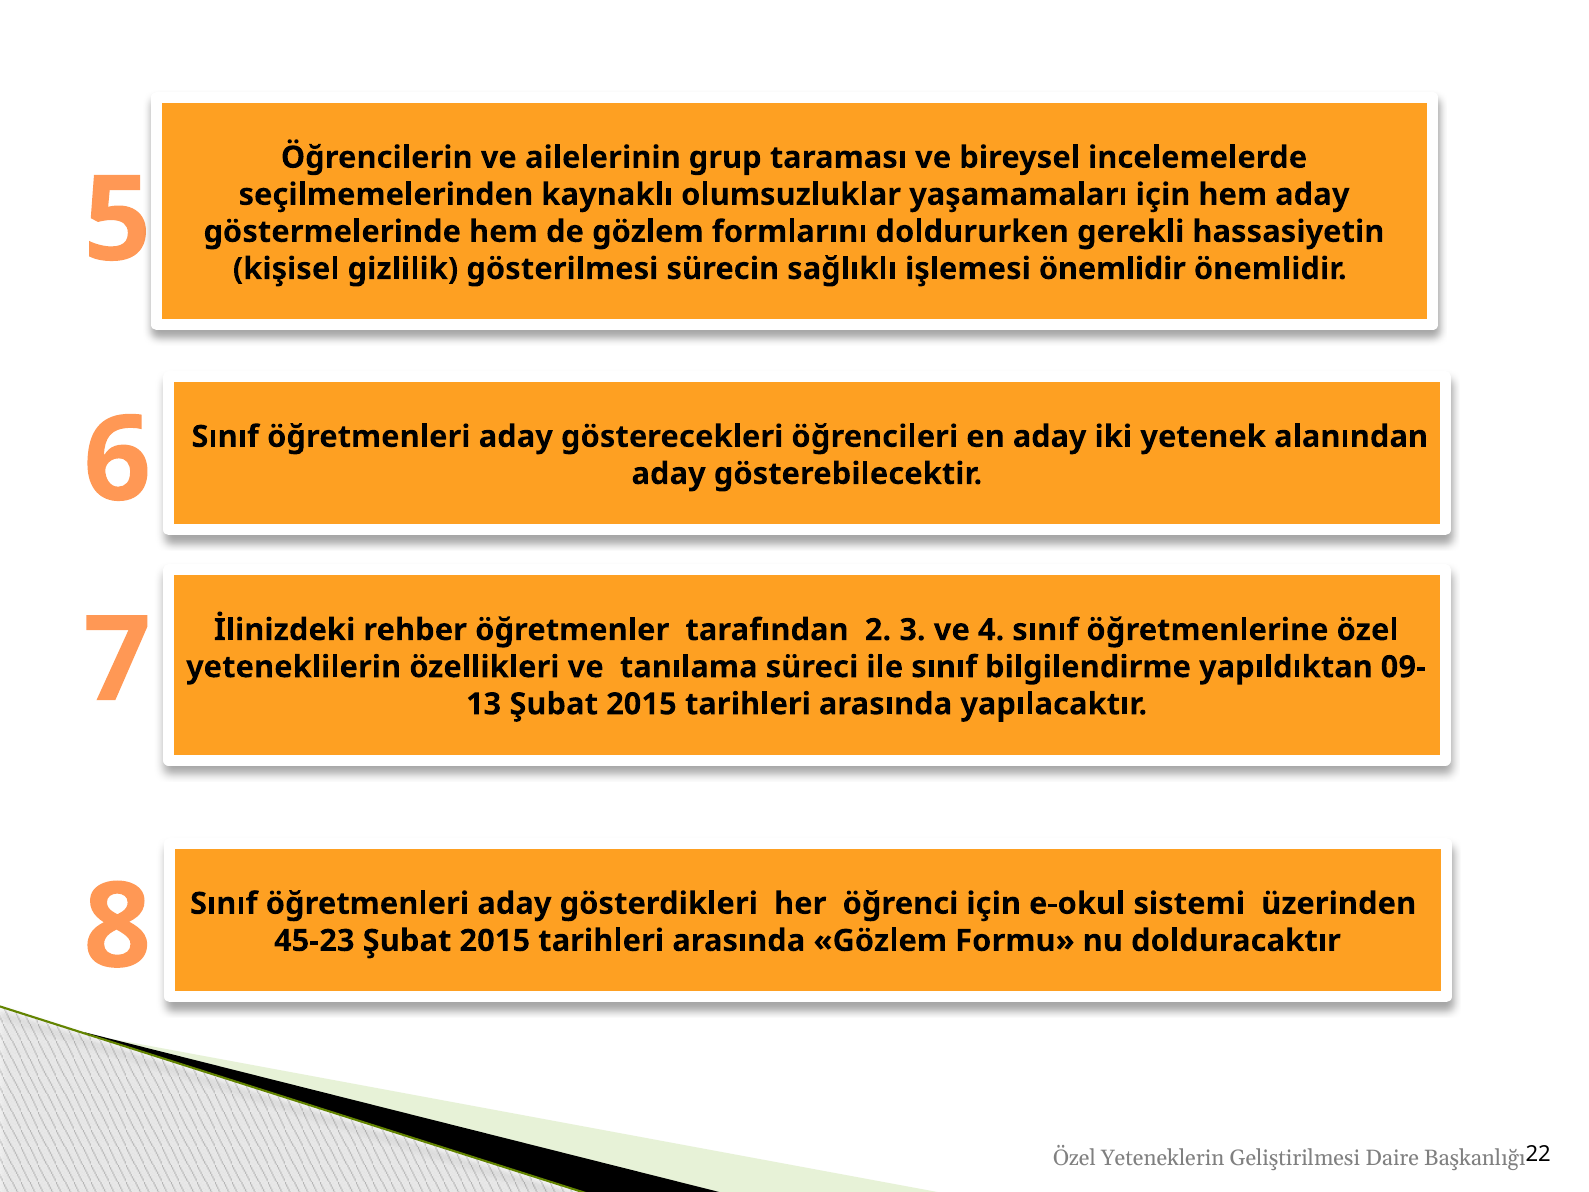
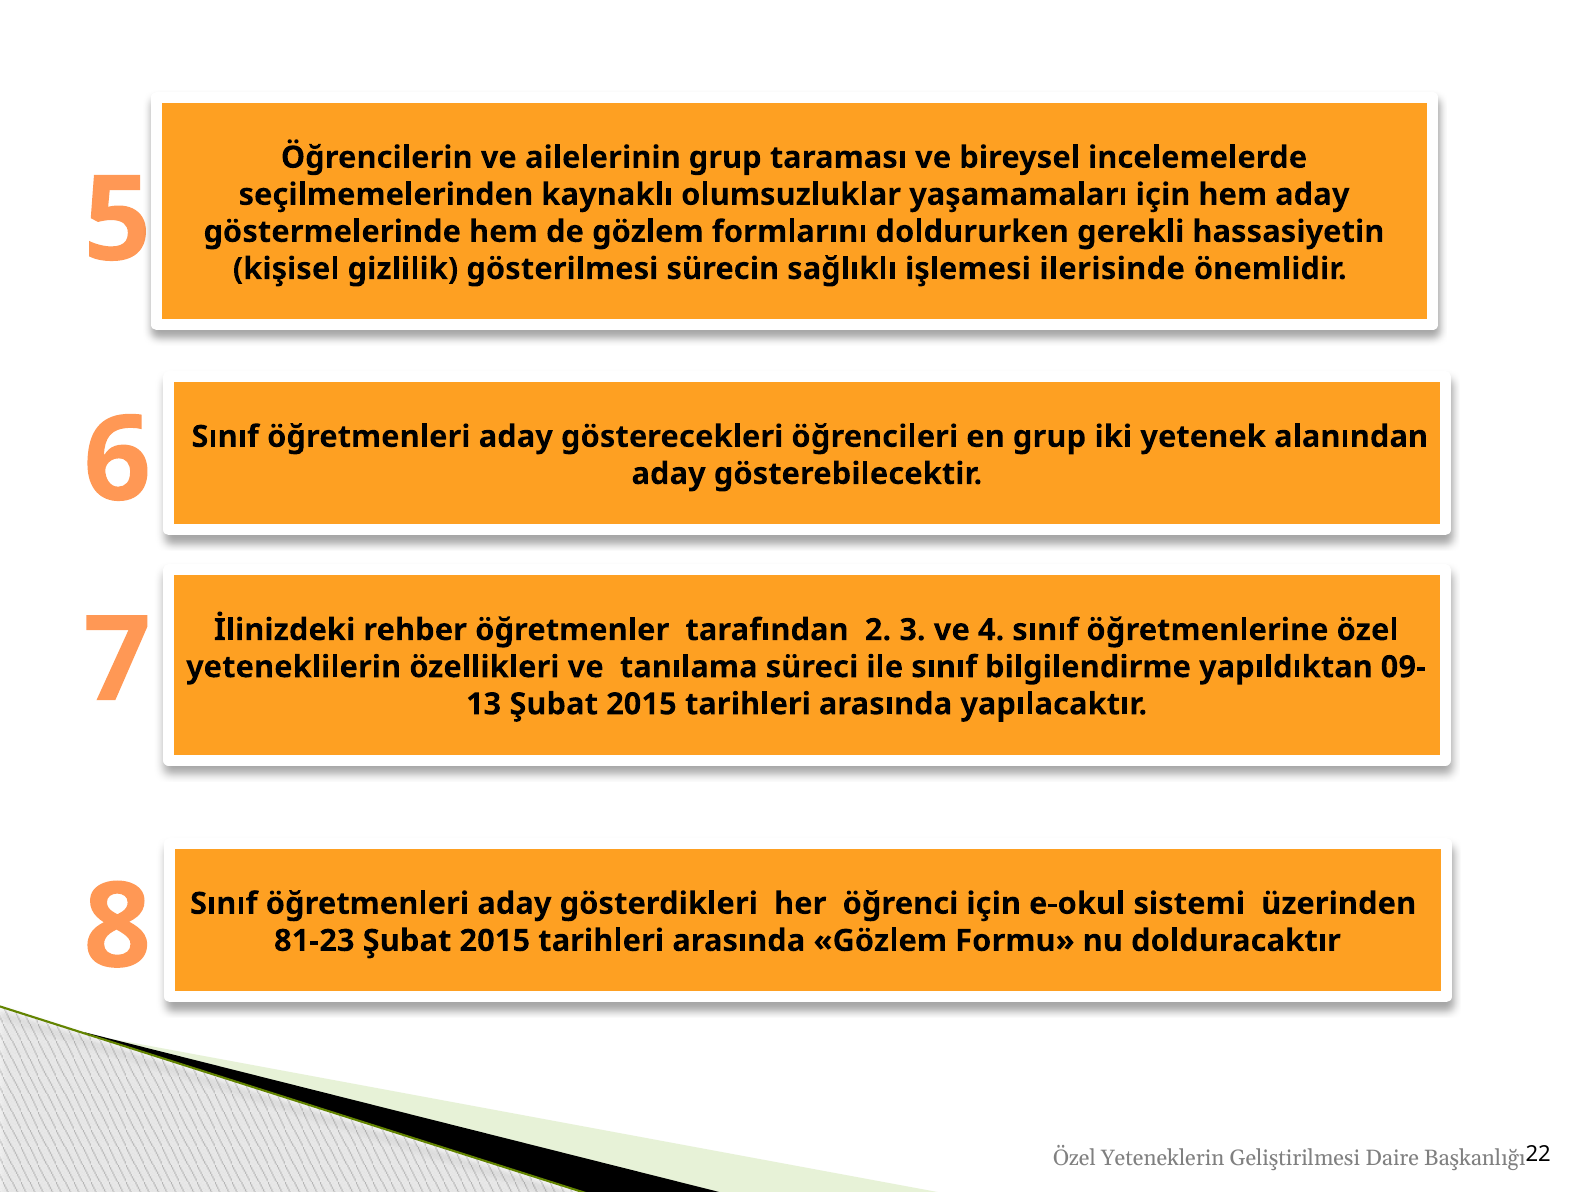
işlemesi önemlidir: önemlidir -> ilerisinde
en aday: aday -> grup
45-23: 45-23 -> 81-23
